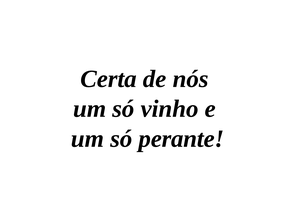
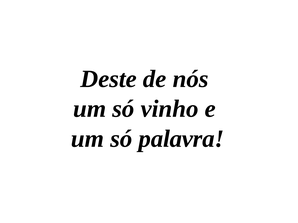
Certa: Certa -> Deste
perante: perante -> palavra
